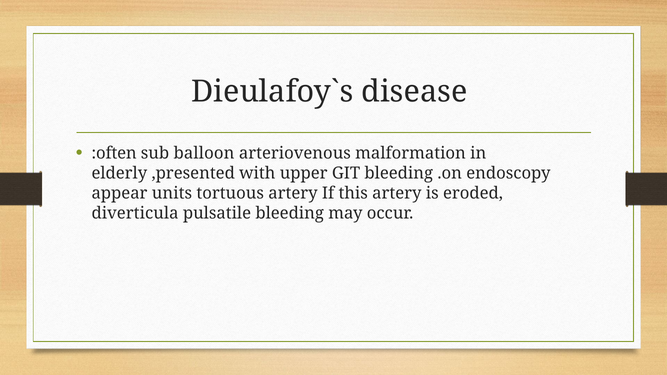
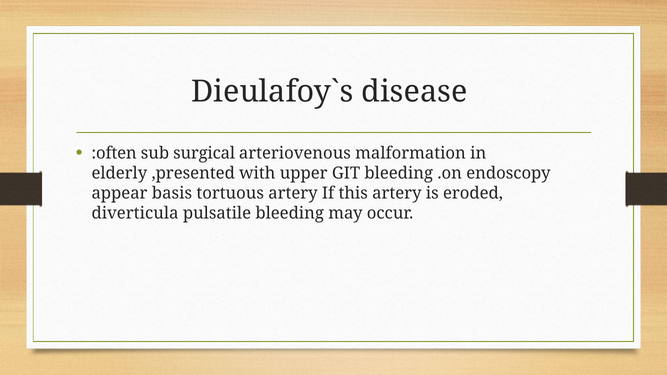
balloon: balloon -> surgical
units: units -> basis
